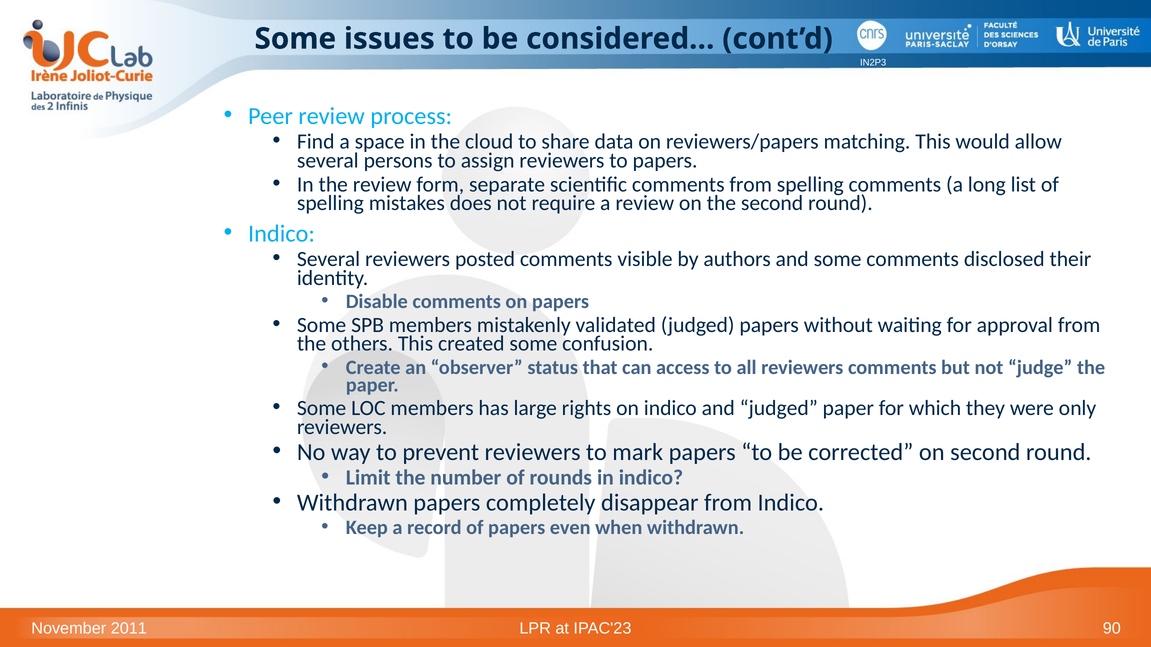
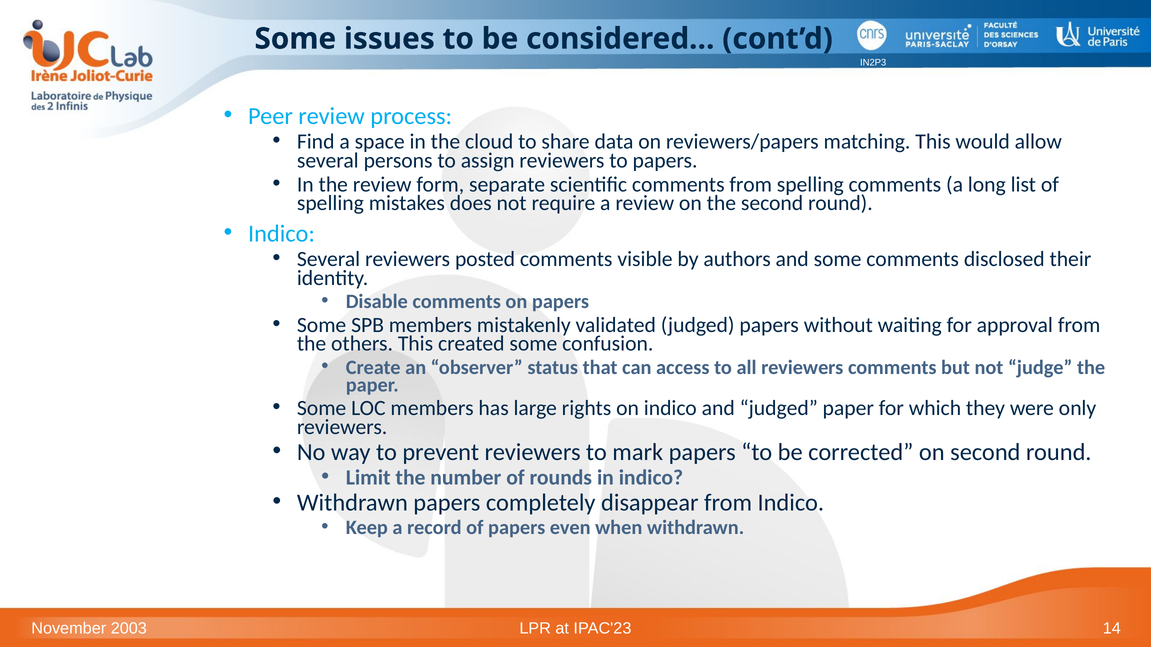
2011: 2011 -> 2003
90: 90 -> 14
